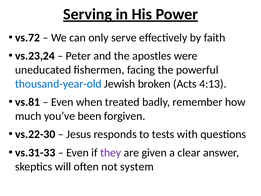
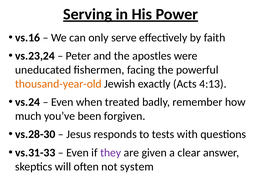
vs.72: vs.72 -> vs.16
thousand-year-old colour: blue -> orange
broken: broken -> exactly
vs.81: vs.81 -> vs.24
vs.22-30: vs.22-30 -> vs.28-30
